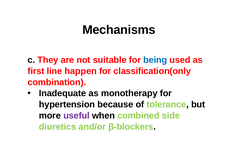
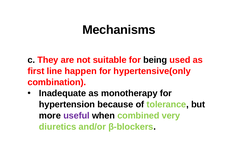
being colour: blue -> black
classification(only: classification(only -> hypertensive(only
side: side -> very
